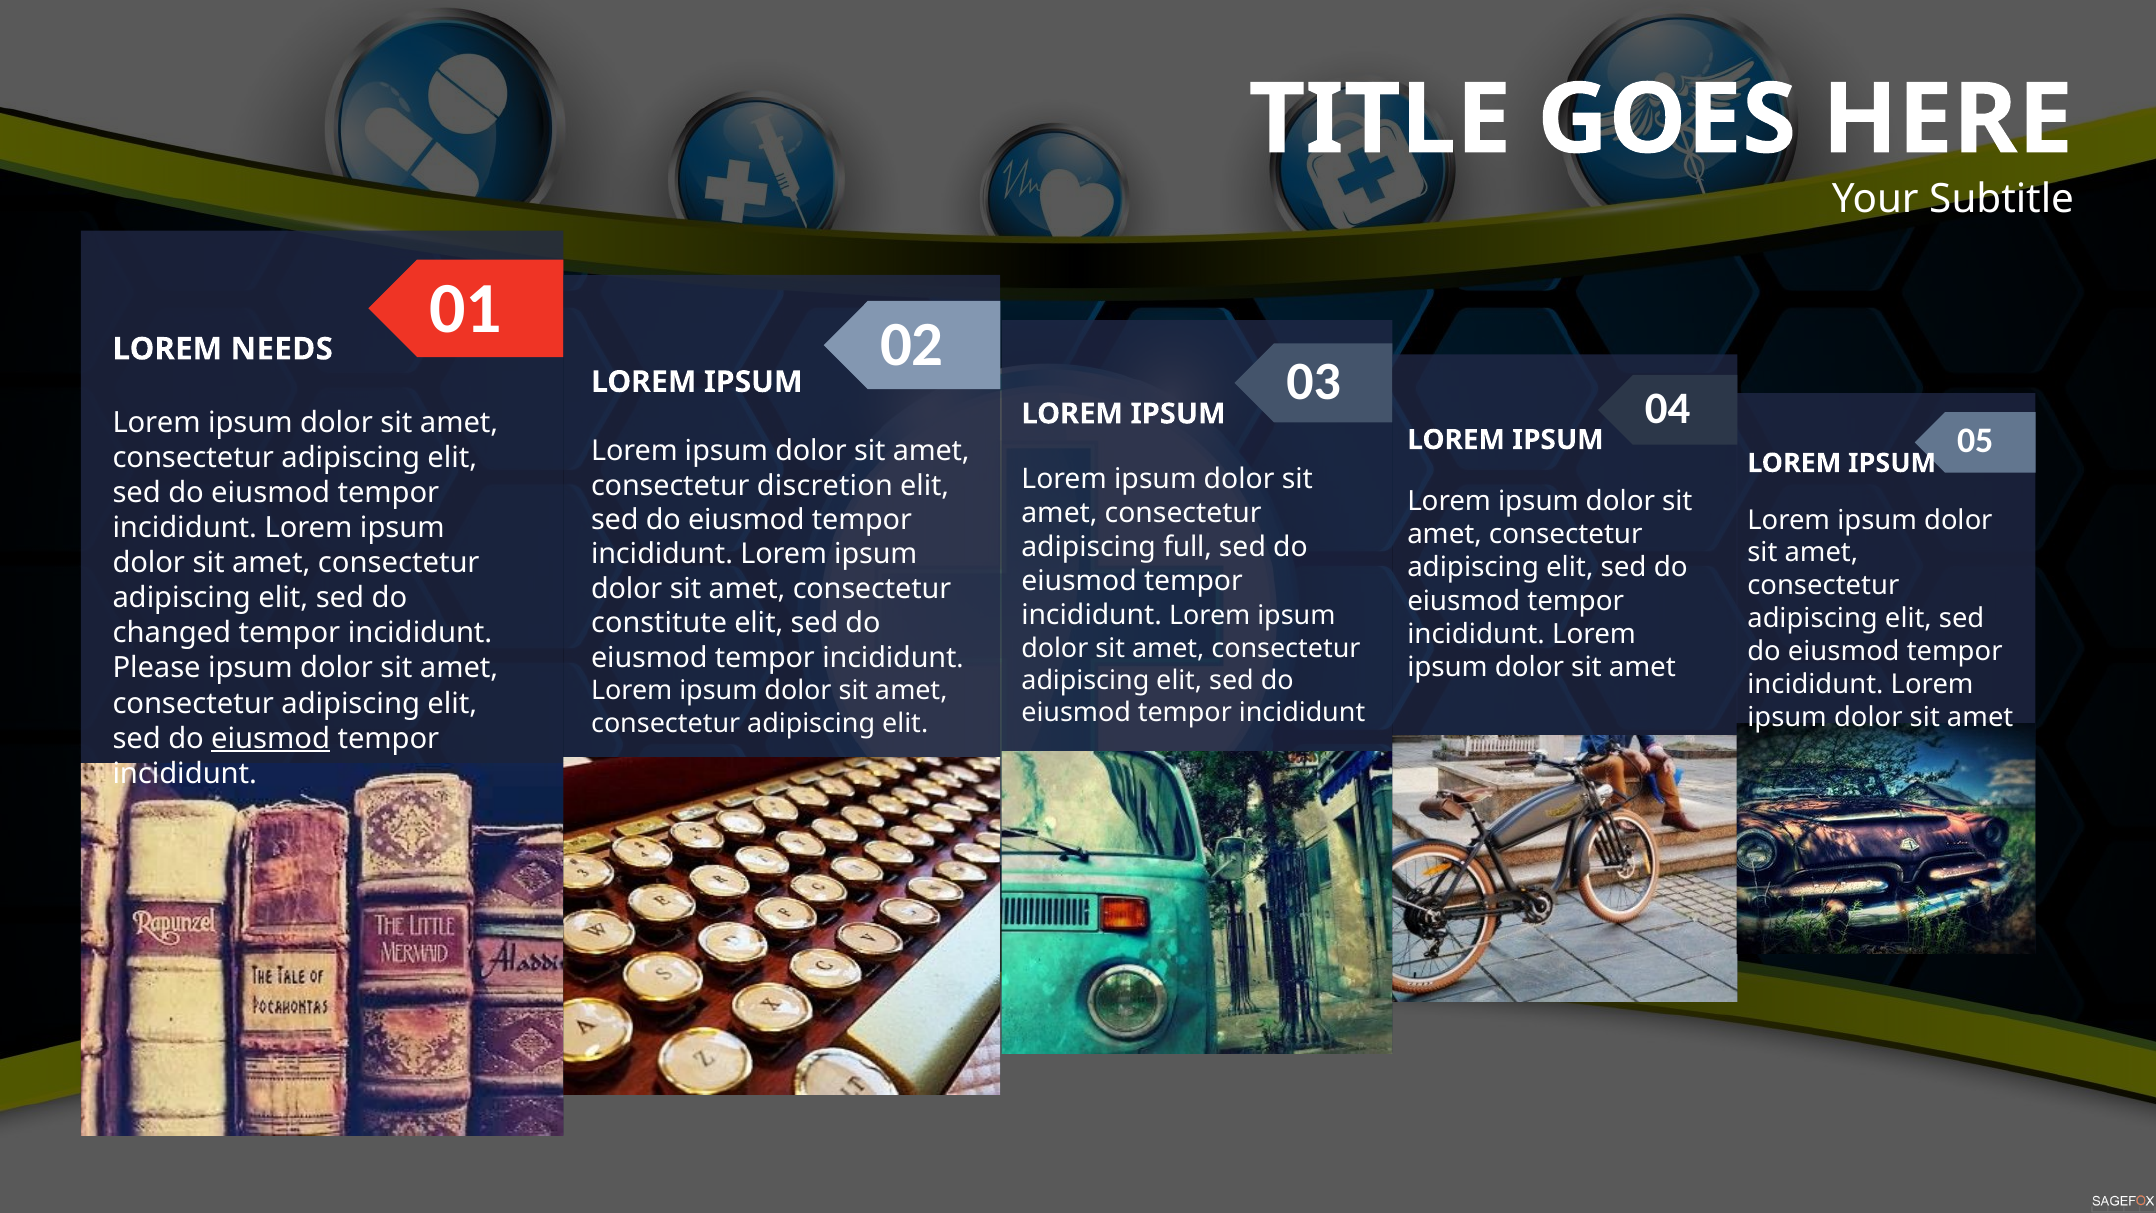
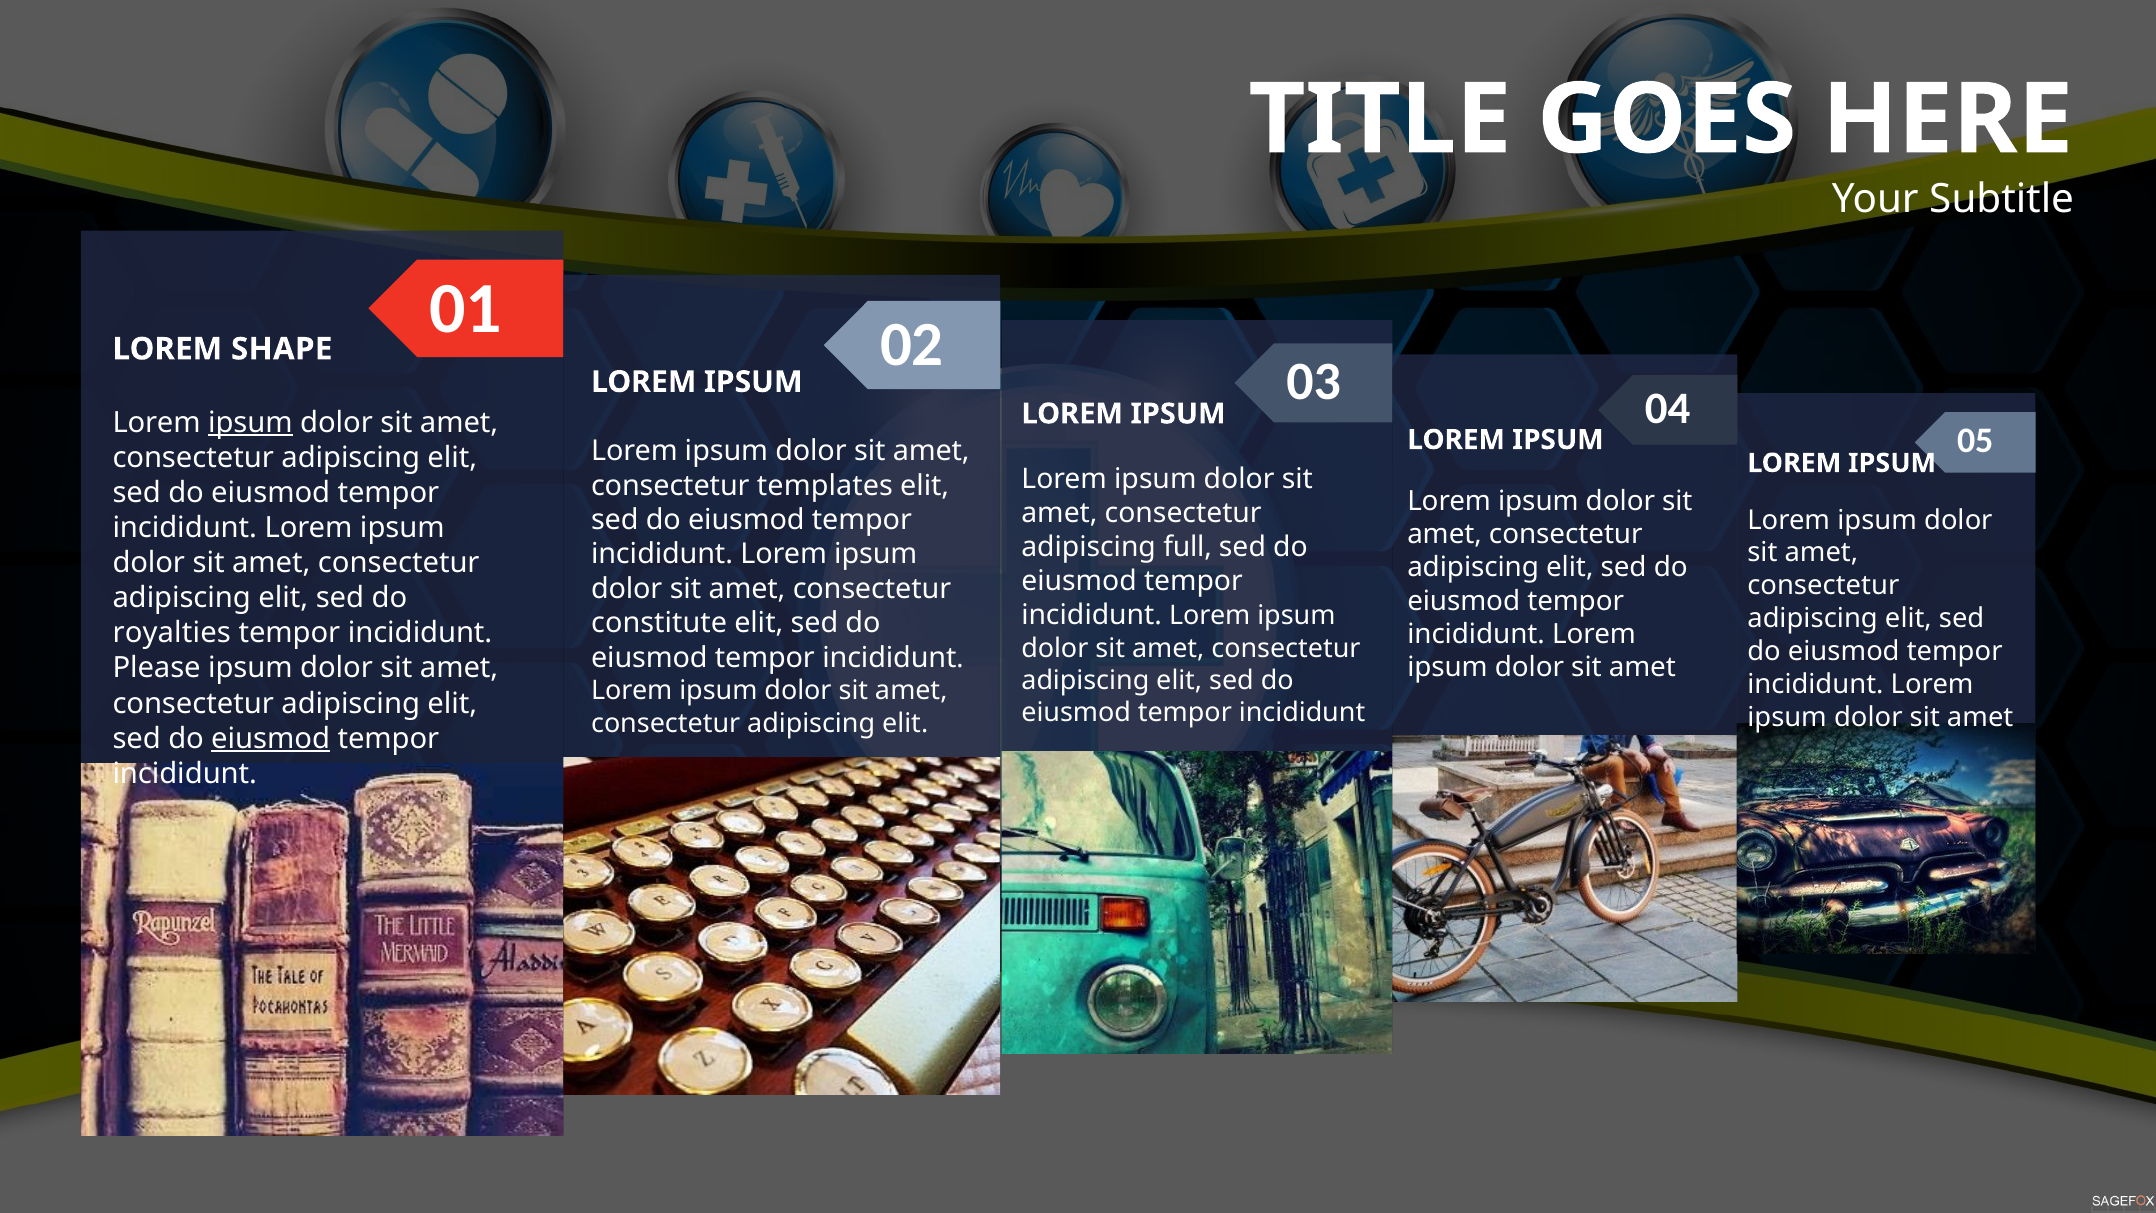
NEEDS: NEEDS -> SHAPE
ipsum at (250, 423) underline: none -> present
discretion: discretion -> templates
changed: changed -> royalties
